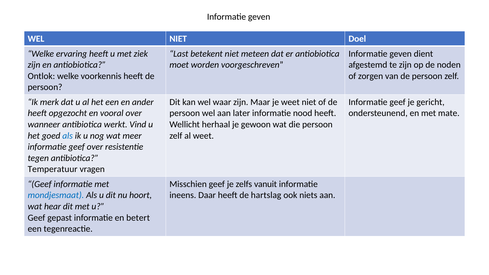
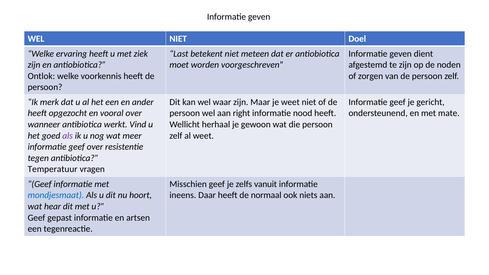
later: later -> right
als at (68, 136) colour: blue -> purple
hartslag: hartslag -> normaal
betert: betert -> artsen
